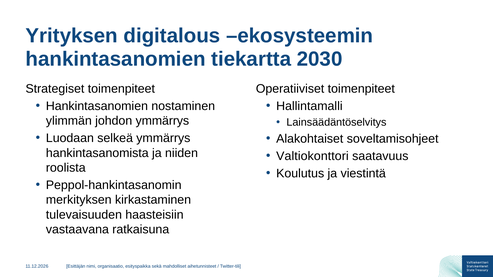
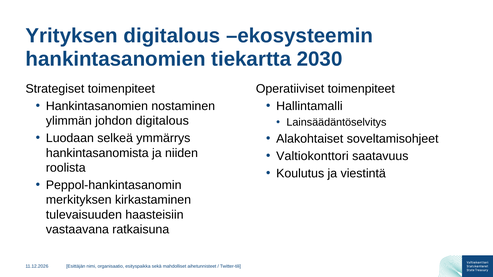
johdon ymmärrys: ymmärrys -> digitalous
